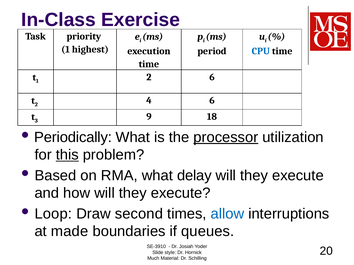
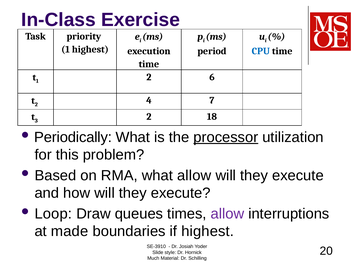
4 6: 6 -> 7
3 9: 9 -> 2
this underline: present -> none
what delay: delay -> allow
second: second -> queues
allow at (227, 214) colour: blue -> purple
if queues: queues -> highest
